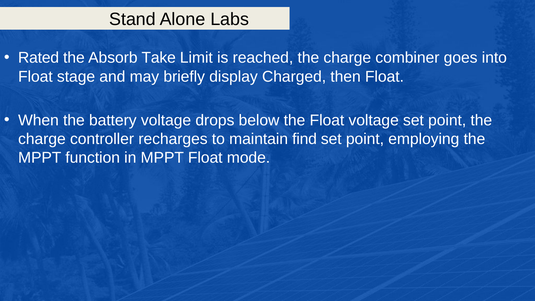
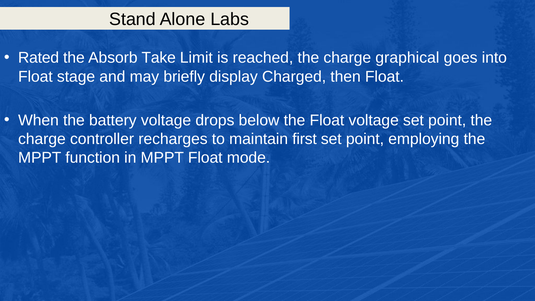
combiner: combiner -> graphical
find: find -> first
